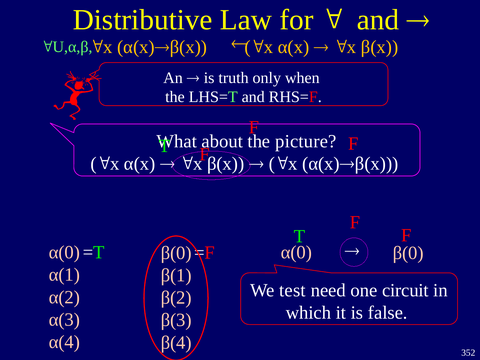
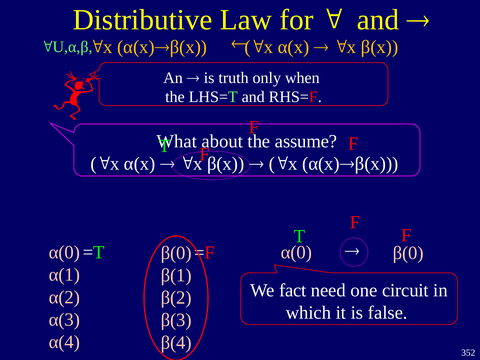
picture: picture -> assume
test: test -> fact
